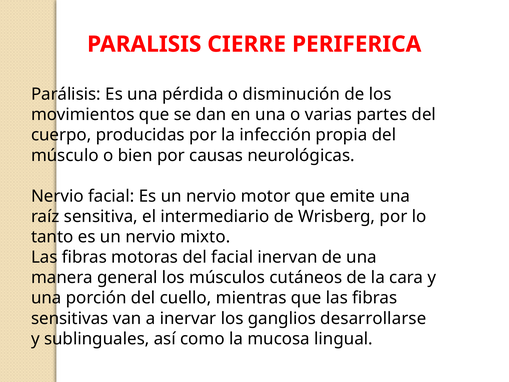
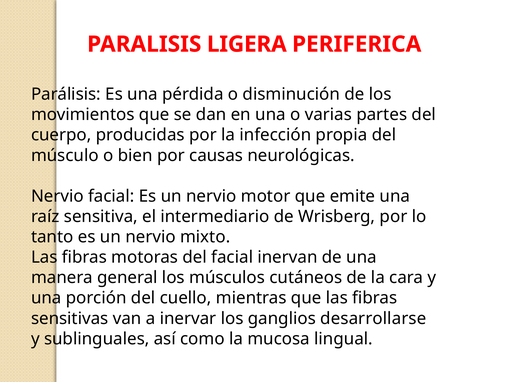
CIERRE: CIERRE -> LIGERA
